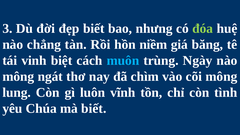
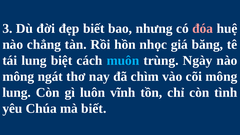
đóa colour: light green -> pink
niềm: niềm -> nhọc
tái vinh: vinh -> lung
